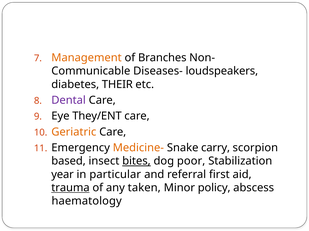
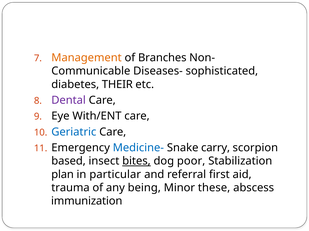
loudspeakers: loudspeakers -> sophisticated
They/ENT: They/ENT -> With/ENT
Geriatric colour: orange -> blue
Medicine- colour: orange -> blue
year: year -> plan
trauma underline: present -> none
taken: taken -> being
policy: policy -> these
haematology: haematology -> immunization
